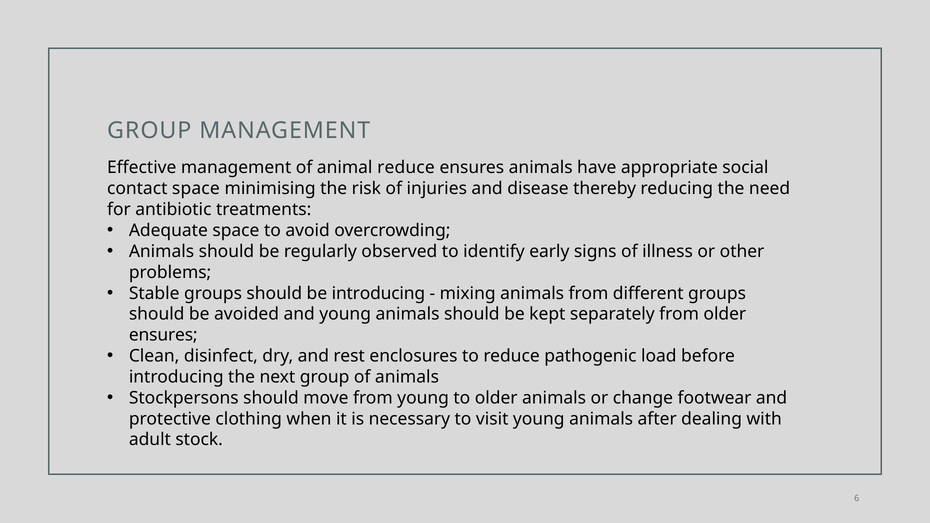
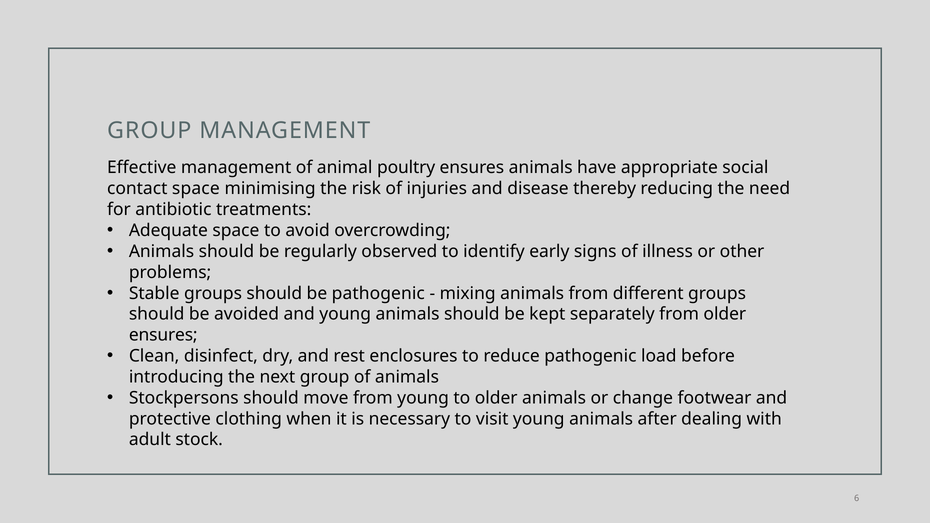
animal reduce: reduce -> poultry
be introducing: introducing -> pathogenic
